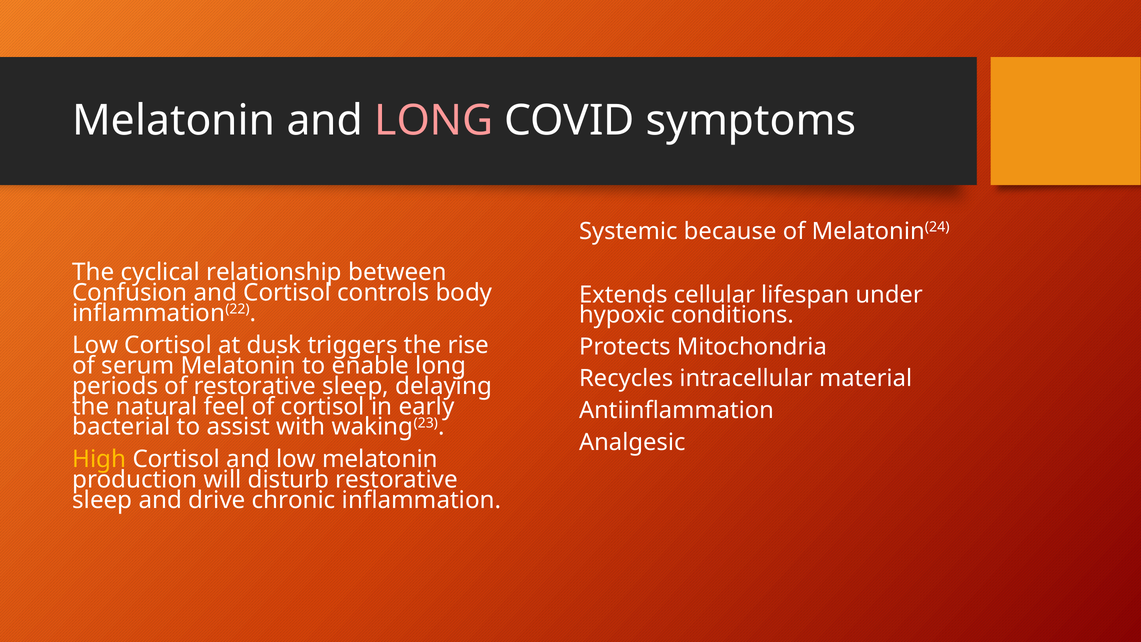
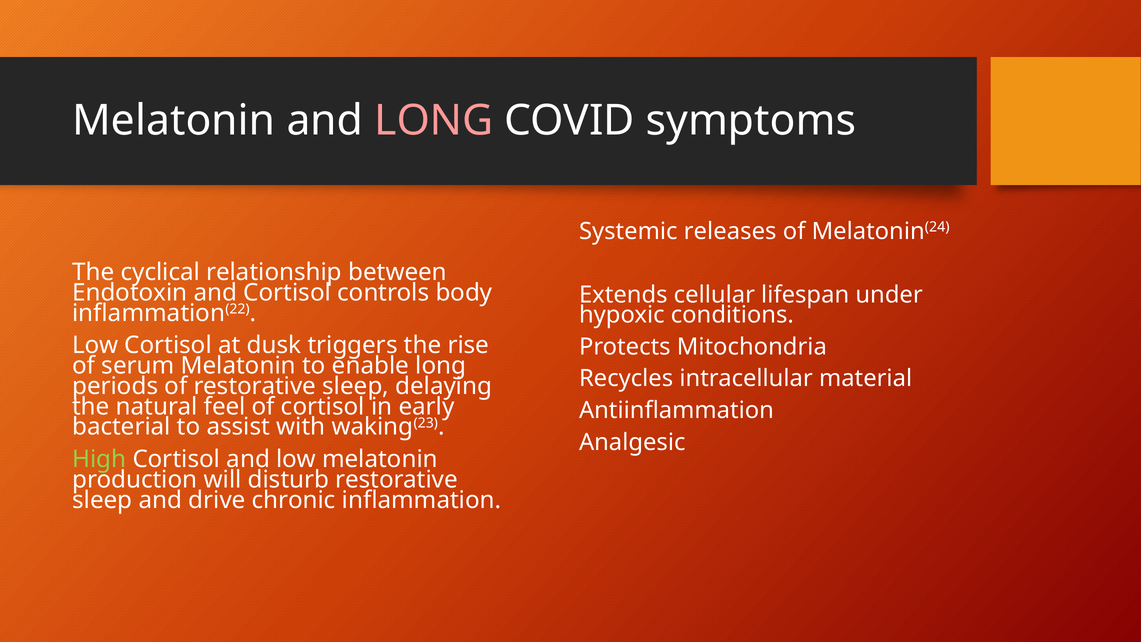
because: because -> releases
Confusion: Confusion -> Endotoxin
High colour: yellow -> light green
